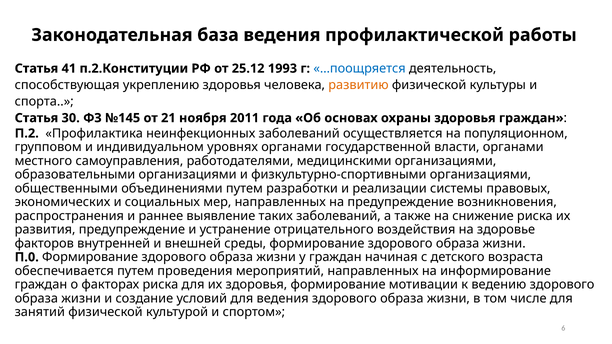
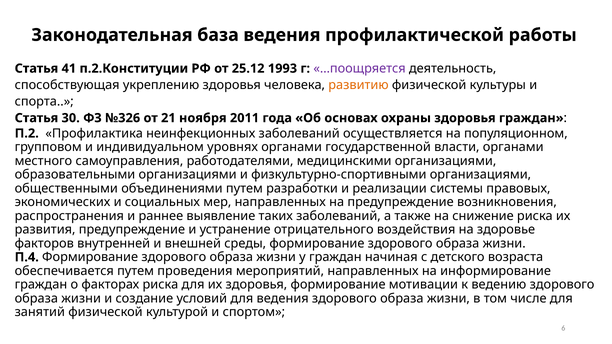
…поощряется colour: blue -> purple
№145: №145 -> №326
П.0: П.0 -> П.4
